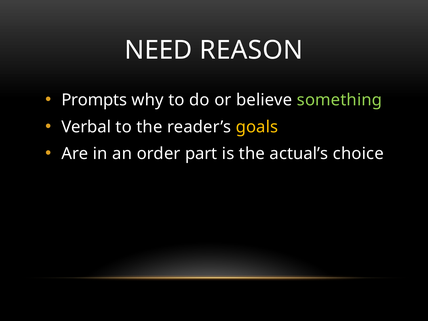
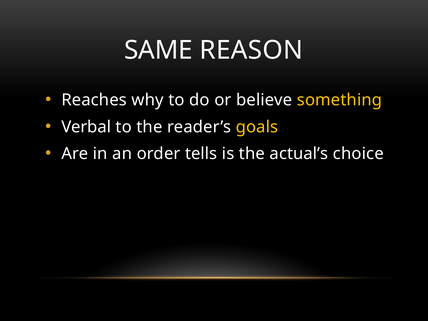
NEED: NEED -> SAME
Prompts: Prompts -> Reaches
something colour: light green -> yellow
part: part -> tells
